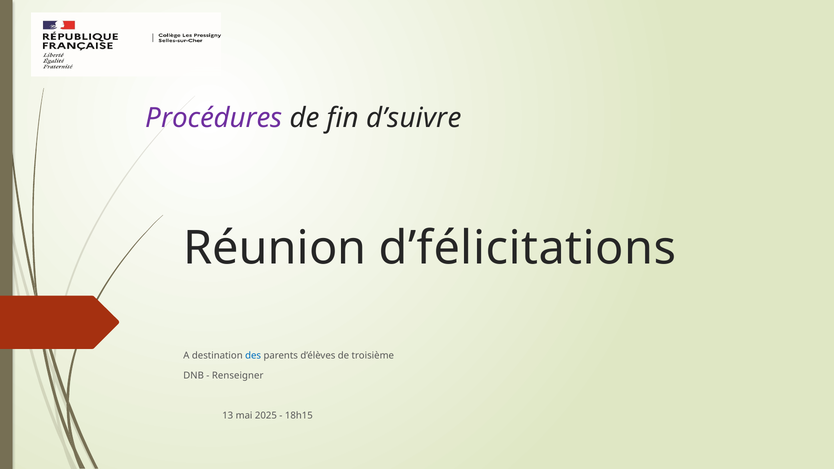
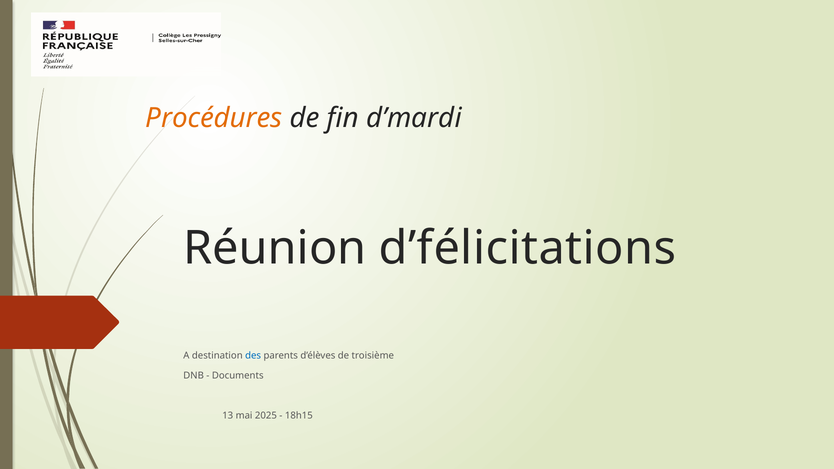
Procédures colour: purple -> orange
d’suivre: d’suivre -> d’mardi
Renseigner: Renseigner -> Documents
